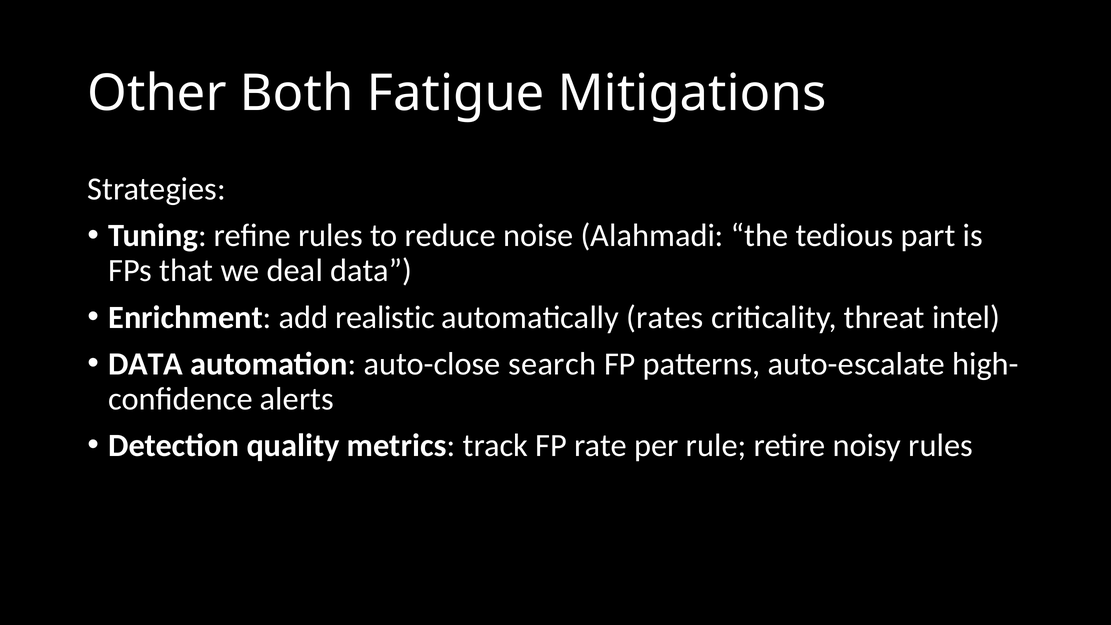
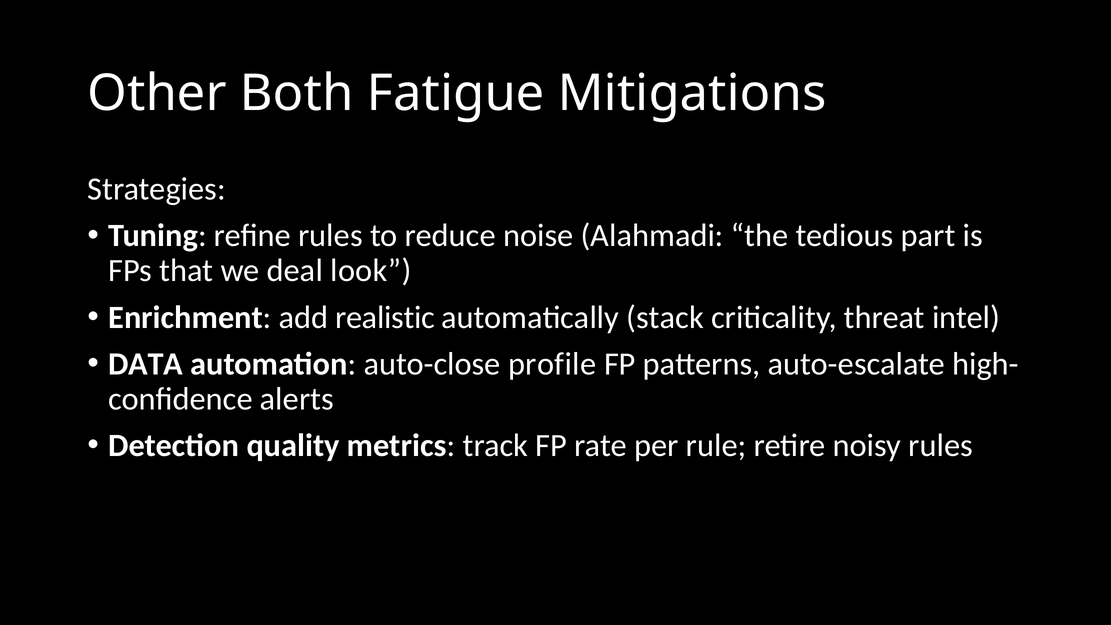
deal data: data -> look
rates: rates -> stack
search: search -> profile
